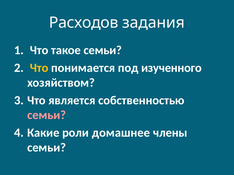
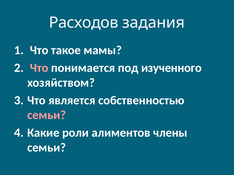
такое семьи: семьи -> мамы
Что at (39, 68) colour: yellow -> pink
домашнее: домашнее -> алиментов
